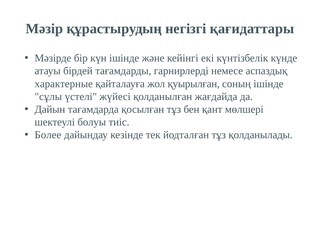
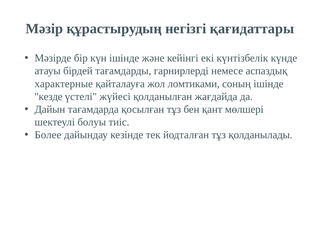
қуырылған: қуырылған -> ломтиками
сұлы: сұлы -> кезде
